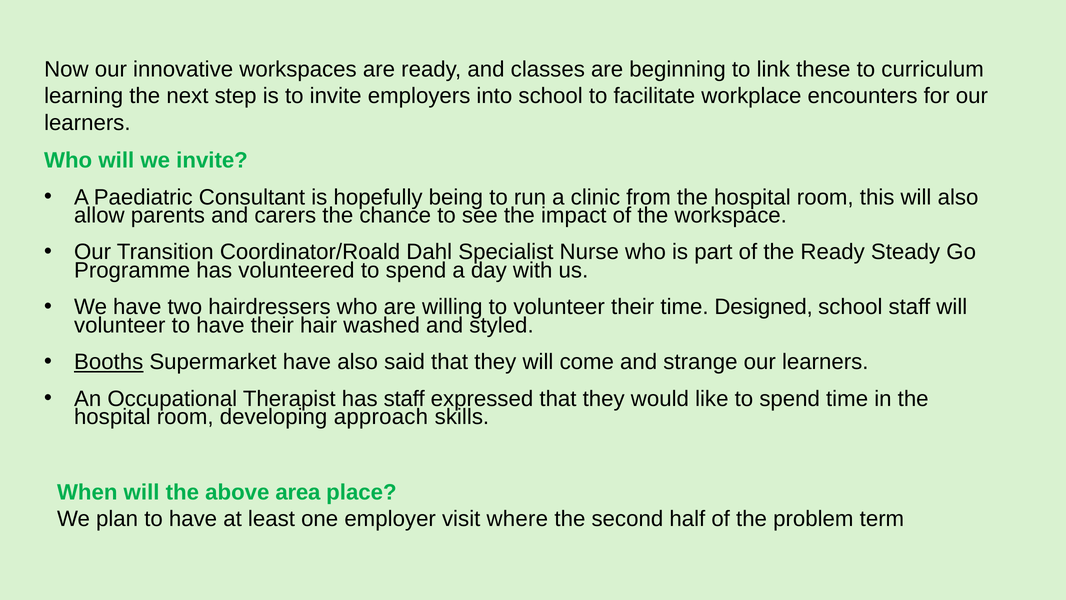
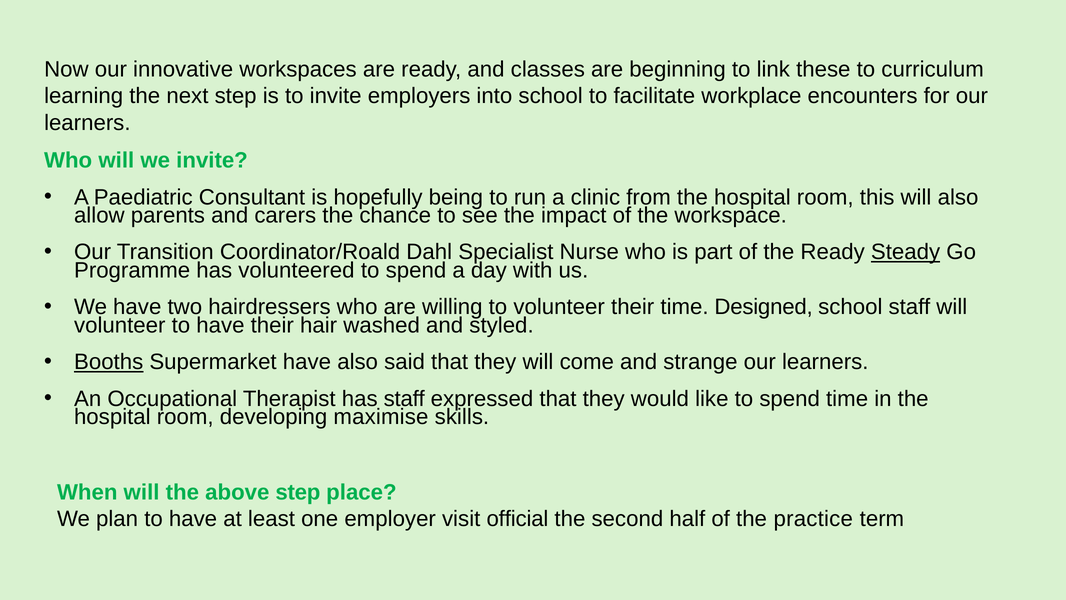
Steady underline: none -> present
approach: approach -> maximise
above area: area -> step
where: where -> official
problem: problem -> practice
